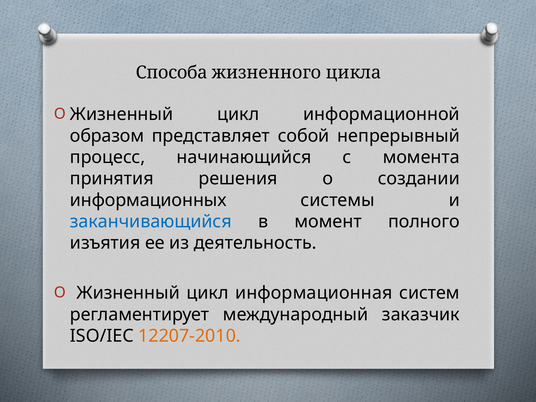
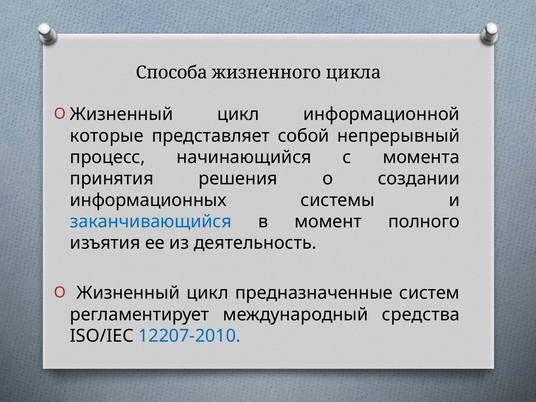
образом: образом -> которые
информационная: информационная -> предназначенные
заказчик: заказчик -> средства
12207-2010 colour: orange -> blue
